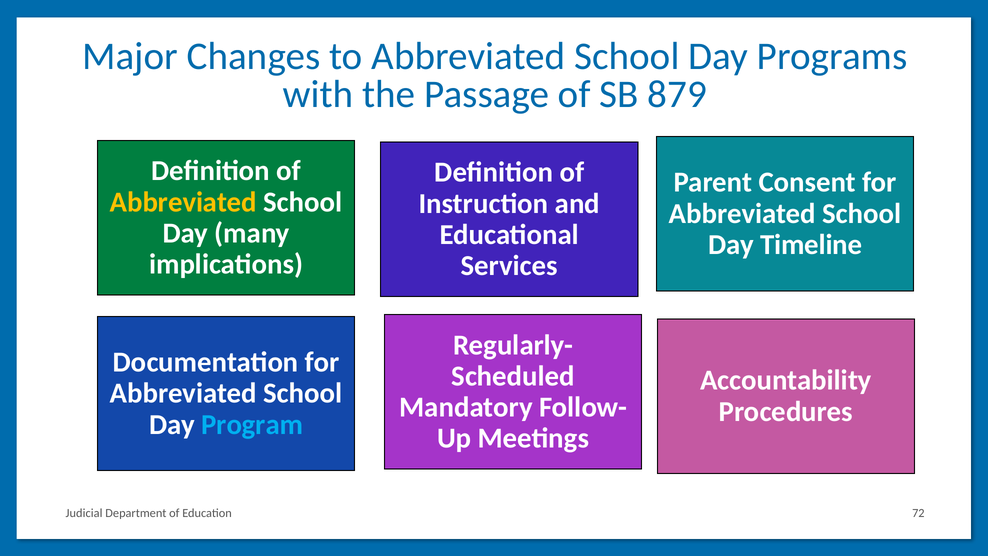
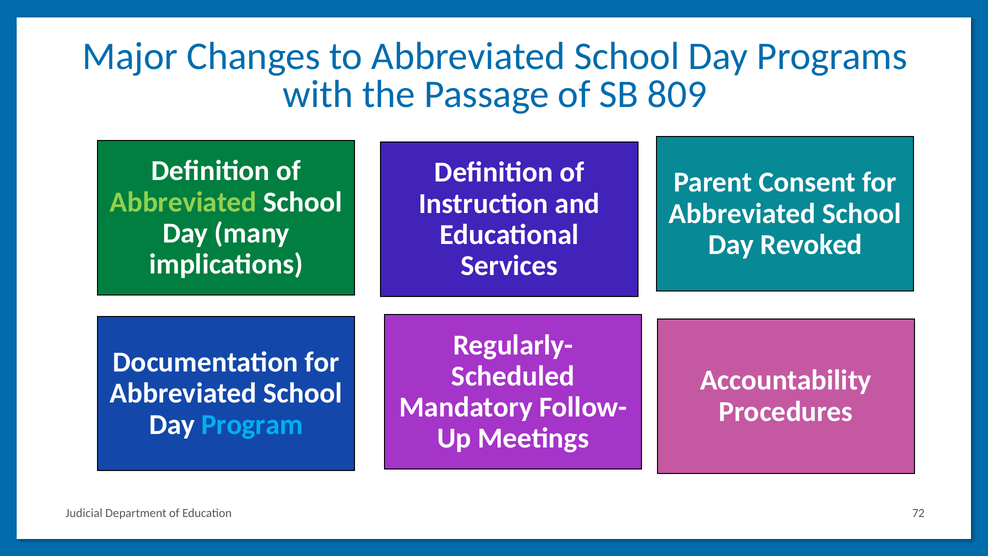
879: 879 -> 809
Abbreviated at (183, 202) colour: yellow -> light green
Timeline: Timeline -> Revoked
